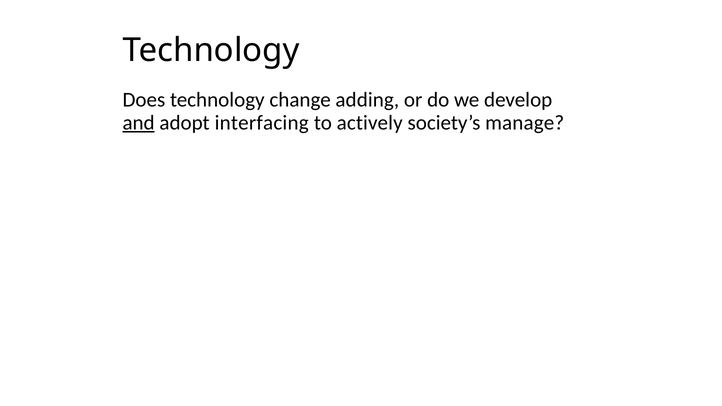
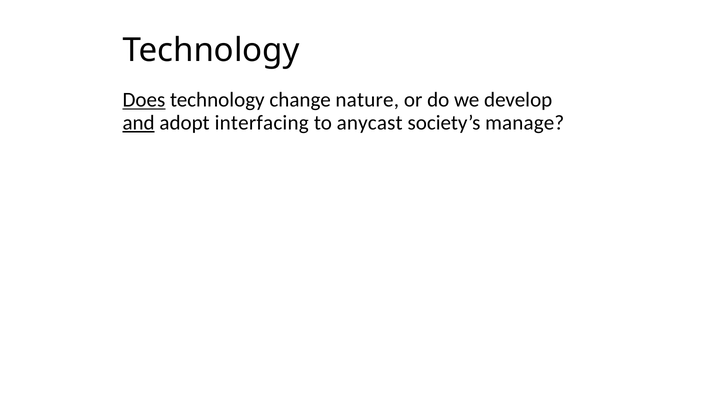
Does underline: none -> present
adding: adding -> nature
actively: actively -> anycast
